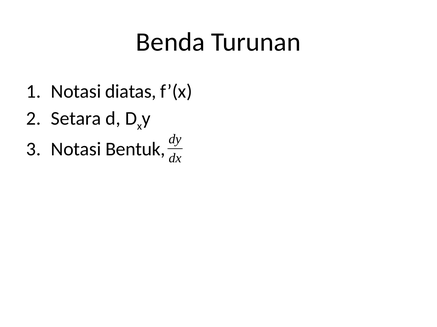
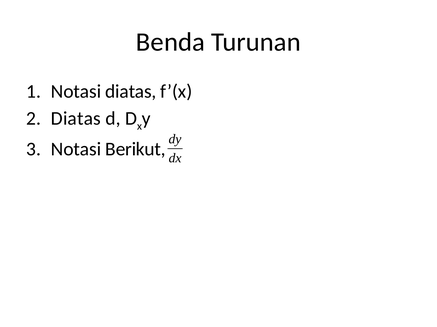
Setara at (76, 119): Setara -> Diatas
Bentuk: Bentuk -> Berikut
